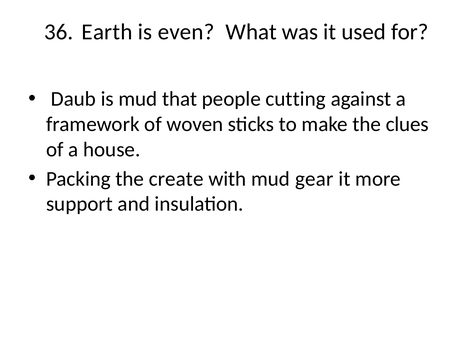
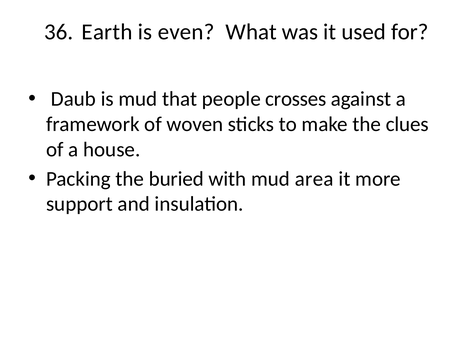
cutting: cutting -> crosses
create: create -> buried
gear: gear -> area
